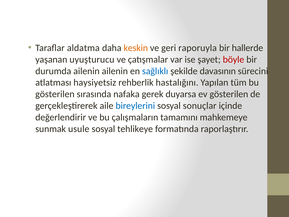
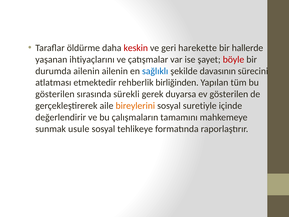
aldatma: aldatma -> öldürme
keskin colour: orange -> red
raporuyla: raporuyla -> harekette
uyuşturucu: uyuşturucu -> ihtiyaçlarını
haysiyetsiz: haysiyetsiz -> etmektedir
hastalığını: hastalığını -> birliğinden
nafaka: nafaka -> sürekli
bireylerini colour: blue -> orange
sonuçlar: sonuçlar -> suretiyle
